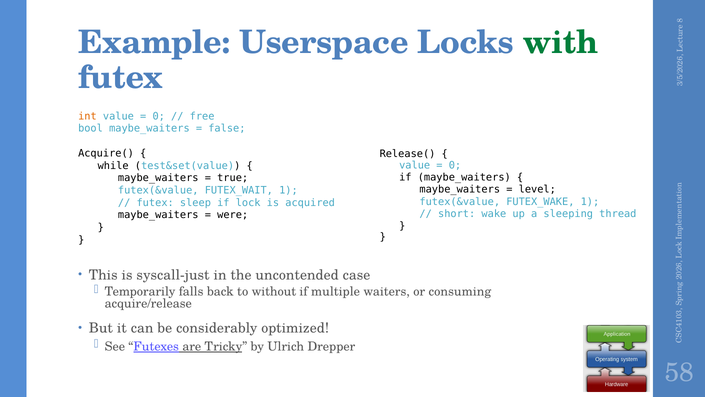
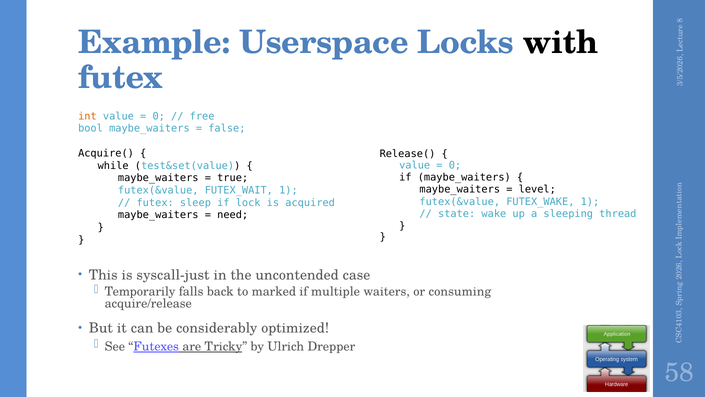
with colour: green -> black
short: short -> state
were: were -> need
without: without -> marked
